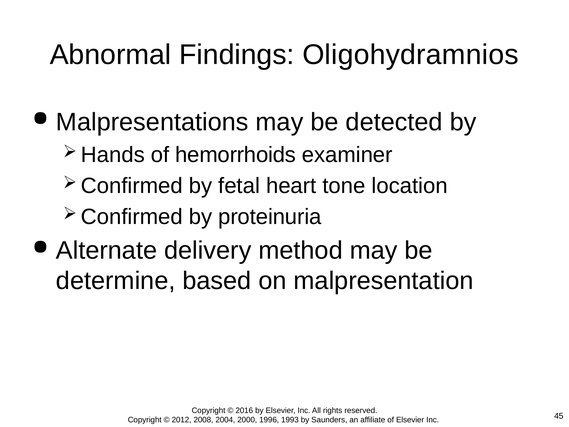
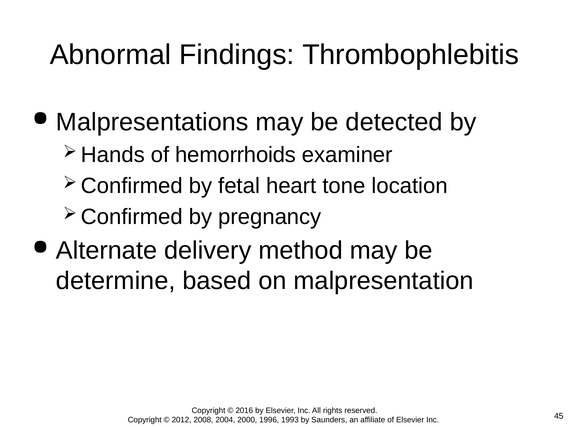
Oligohydramnios: Oligohydramnios -> Thrombophlebitis
proteinuria: proteinuria -> pregnancy
